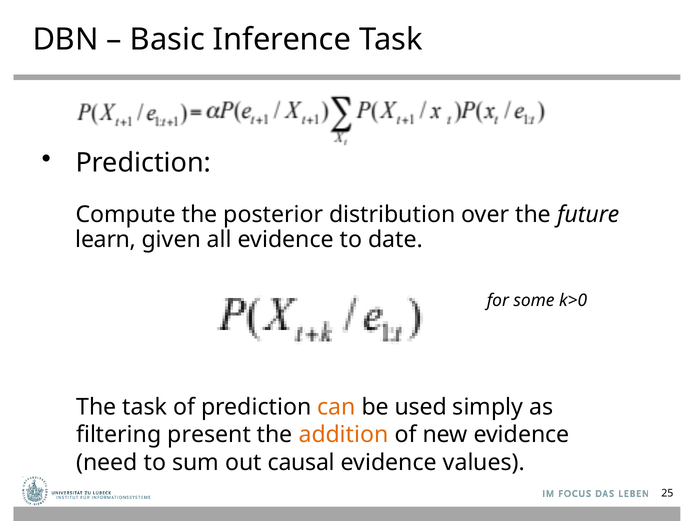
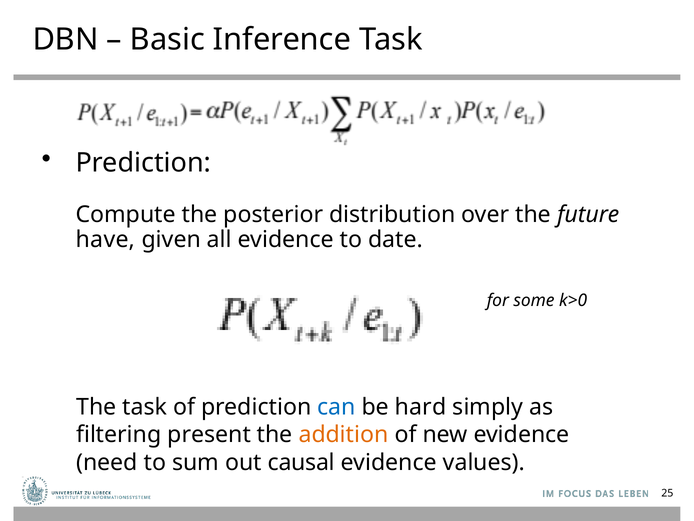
learn: learn -> have
can colour: orange -> blue
used: used -> hard
